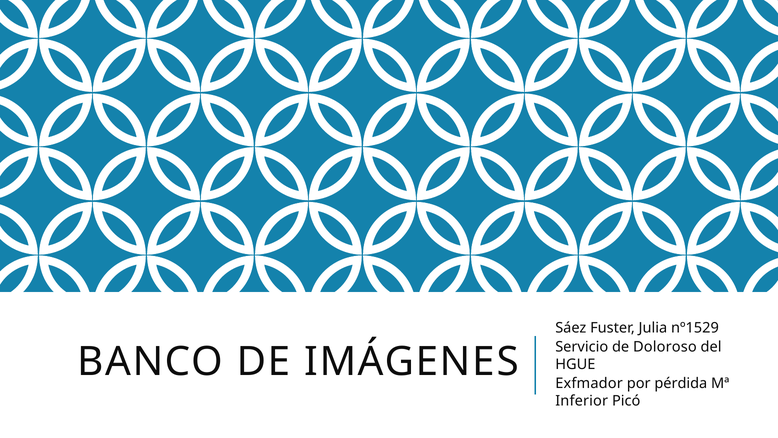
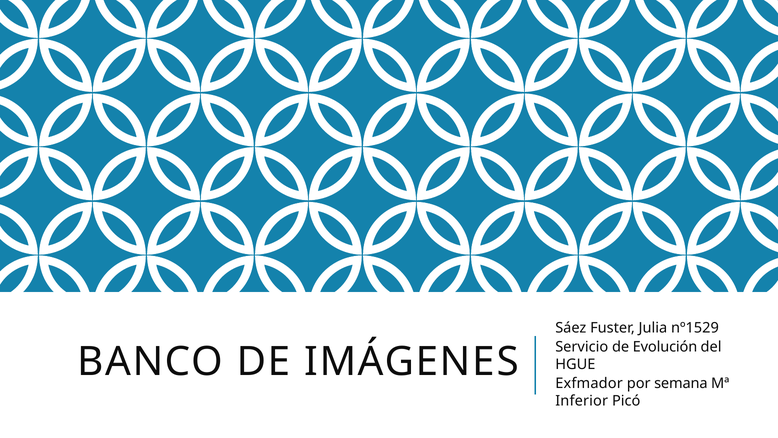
Doloroso: Doloroso -> Evolución
pérdida: pérdida -> semana
